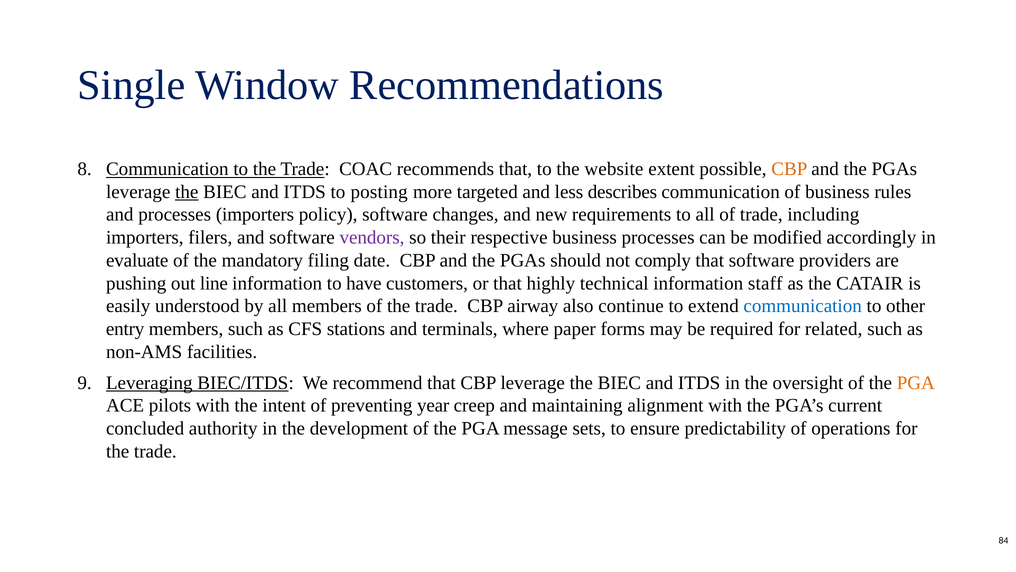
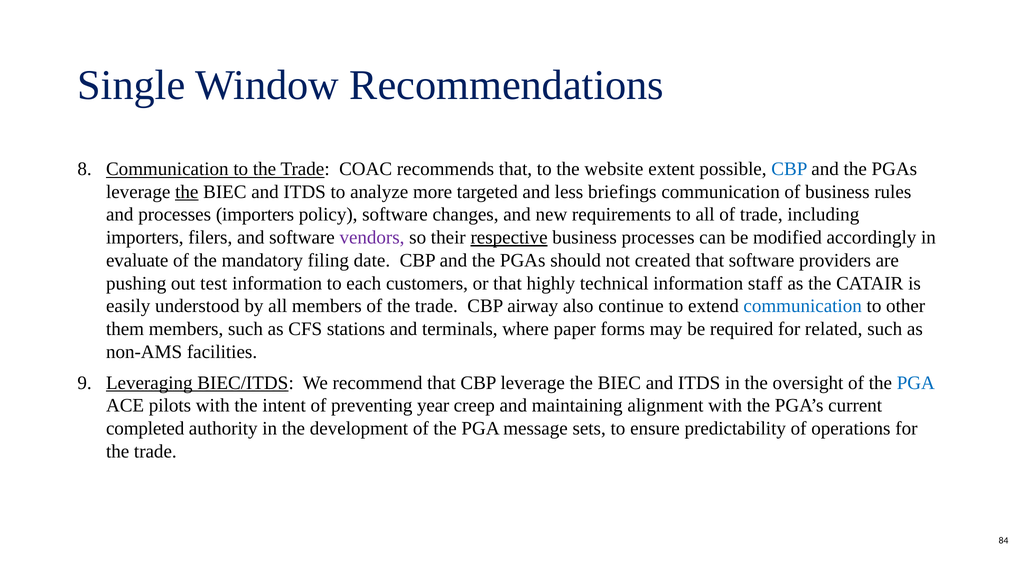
CBP at (789, 169) colour: orange -> blue
posting: posting -> analyze
describes: describes -> briefings
respective underline: none -> present
comply: comply -> created
line: line -> test
have: have -> each
entry: entry -> them
PGA at (916, 382) colour: orange -> blue
concluded: concluded -> completed
